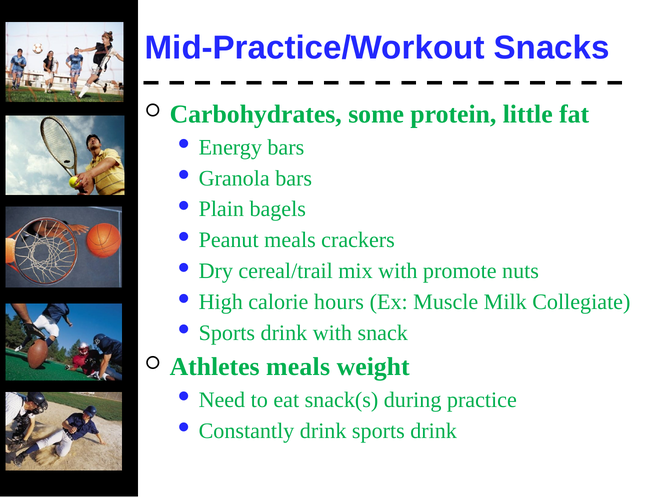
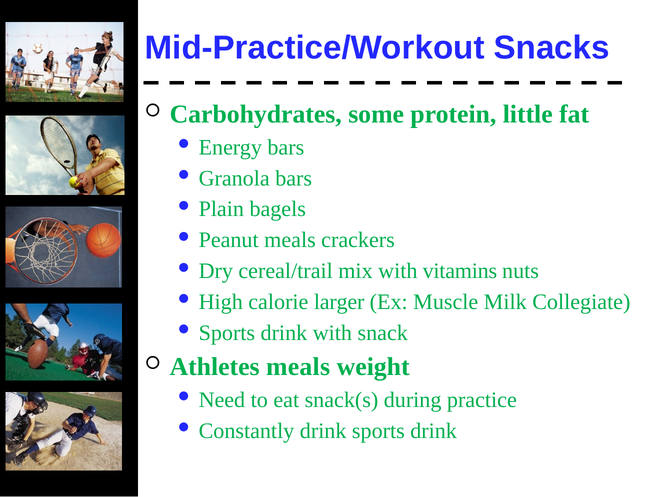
promote: promote -> vitamins
hours: hours -> larger
